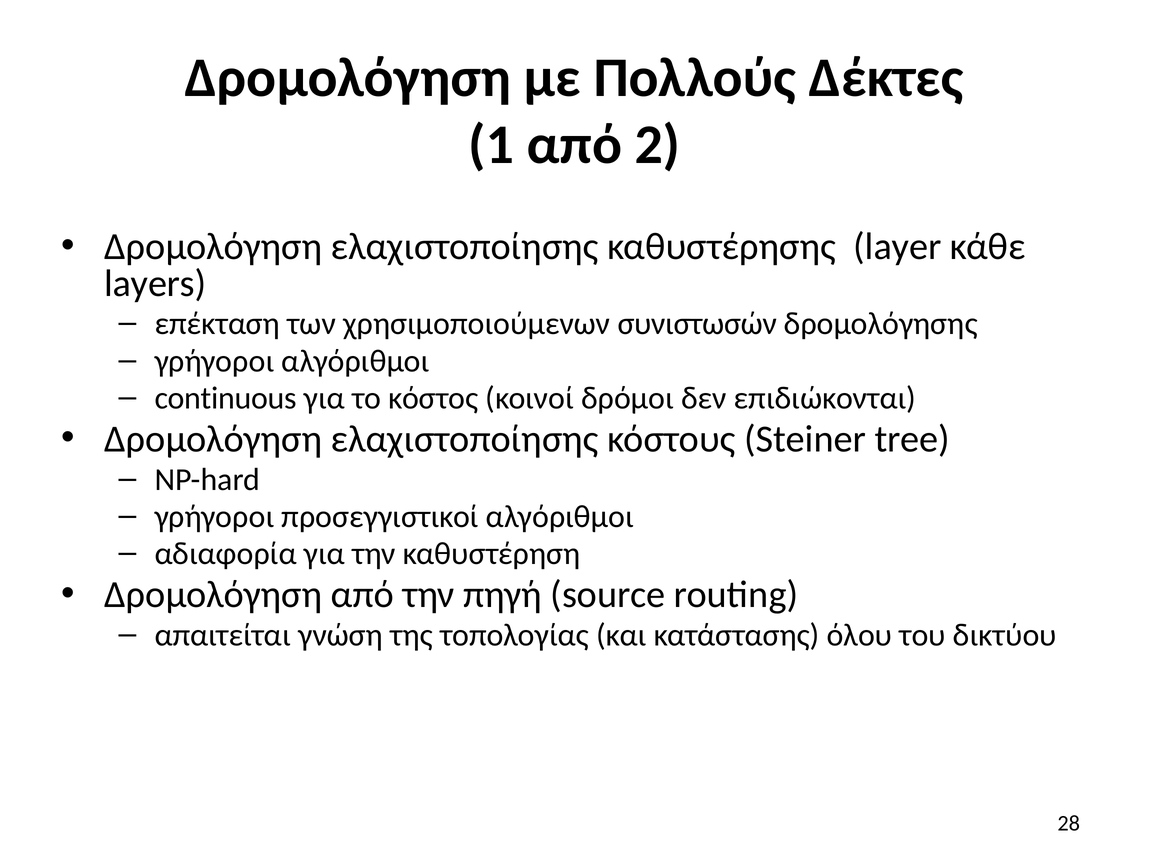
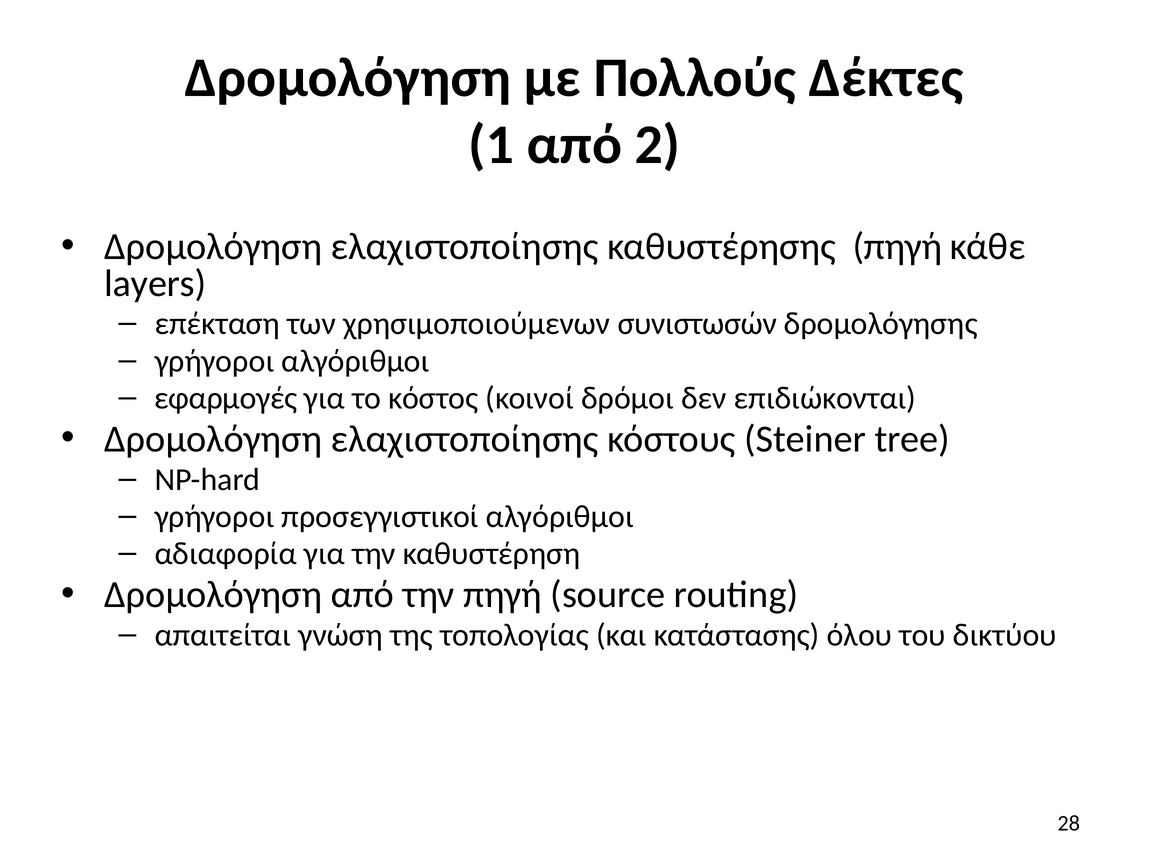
καθυστέρησης layer: layer -> πηγή
continuous: continuous -> εφαρμογές
